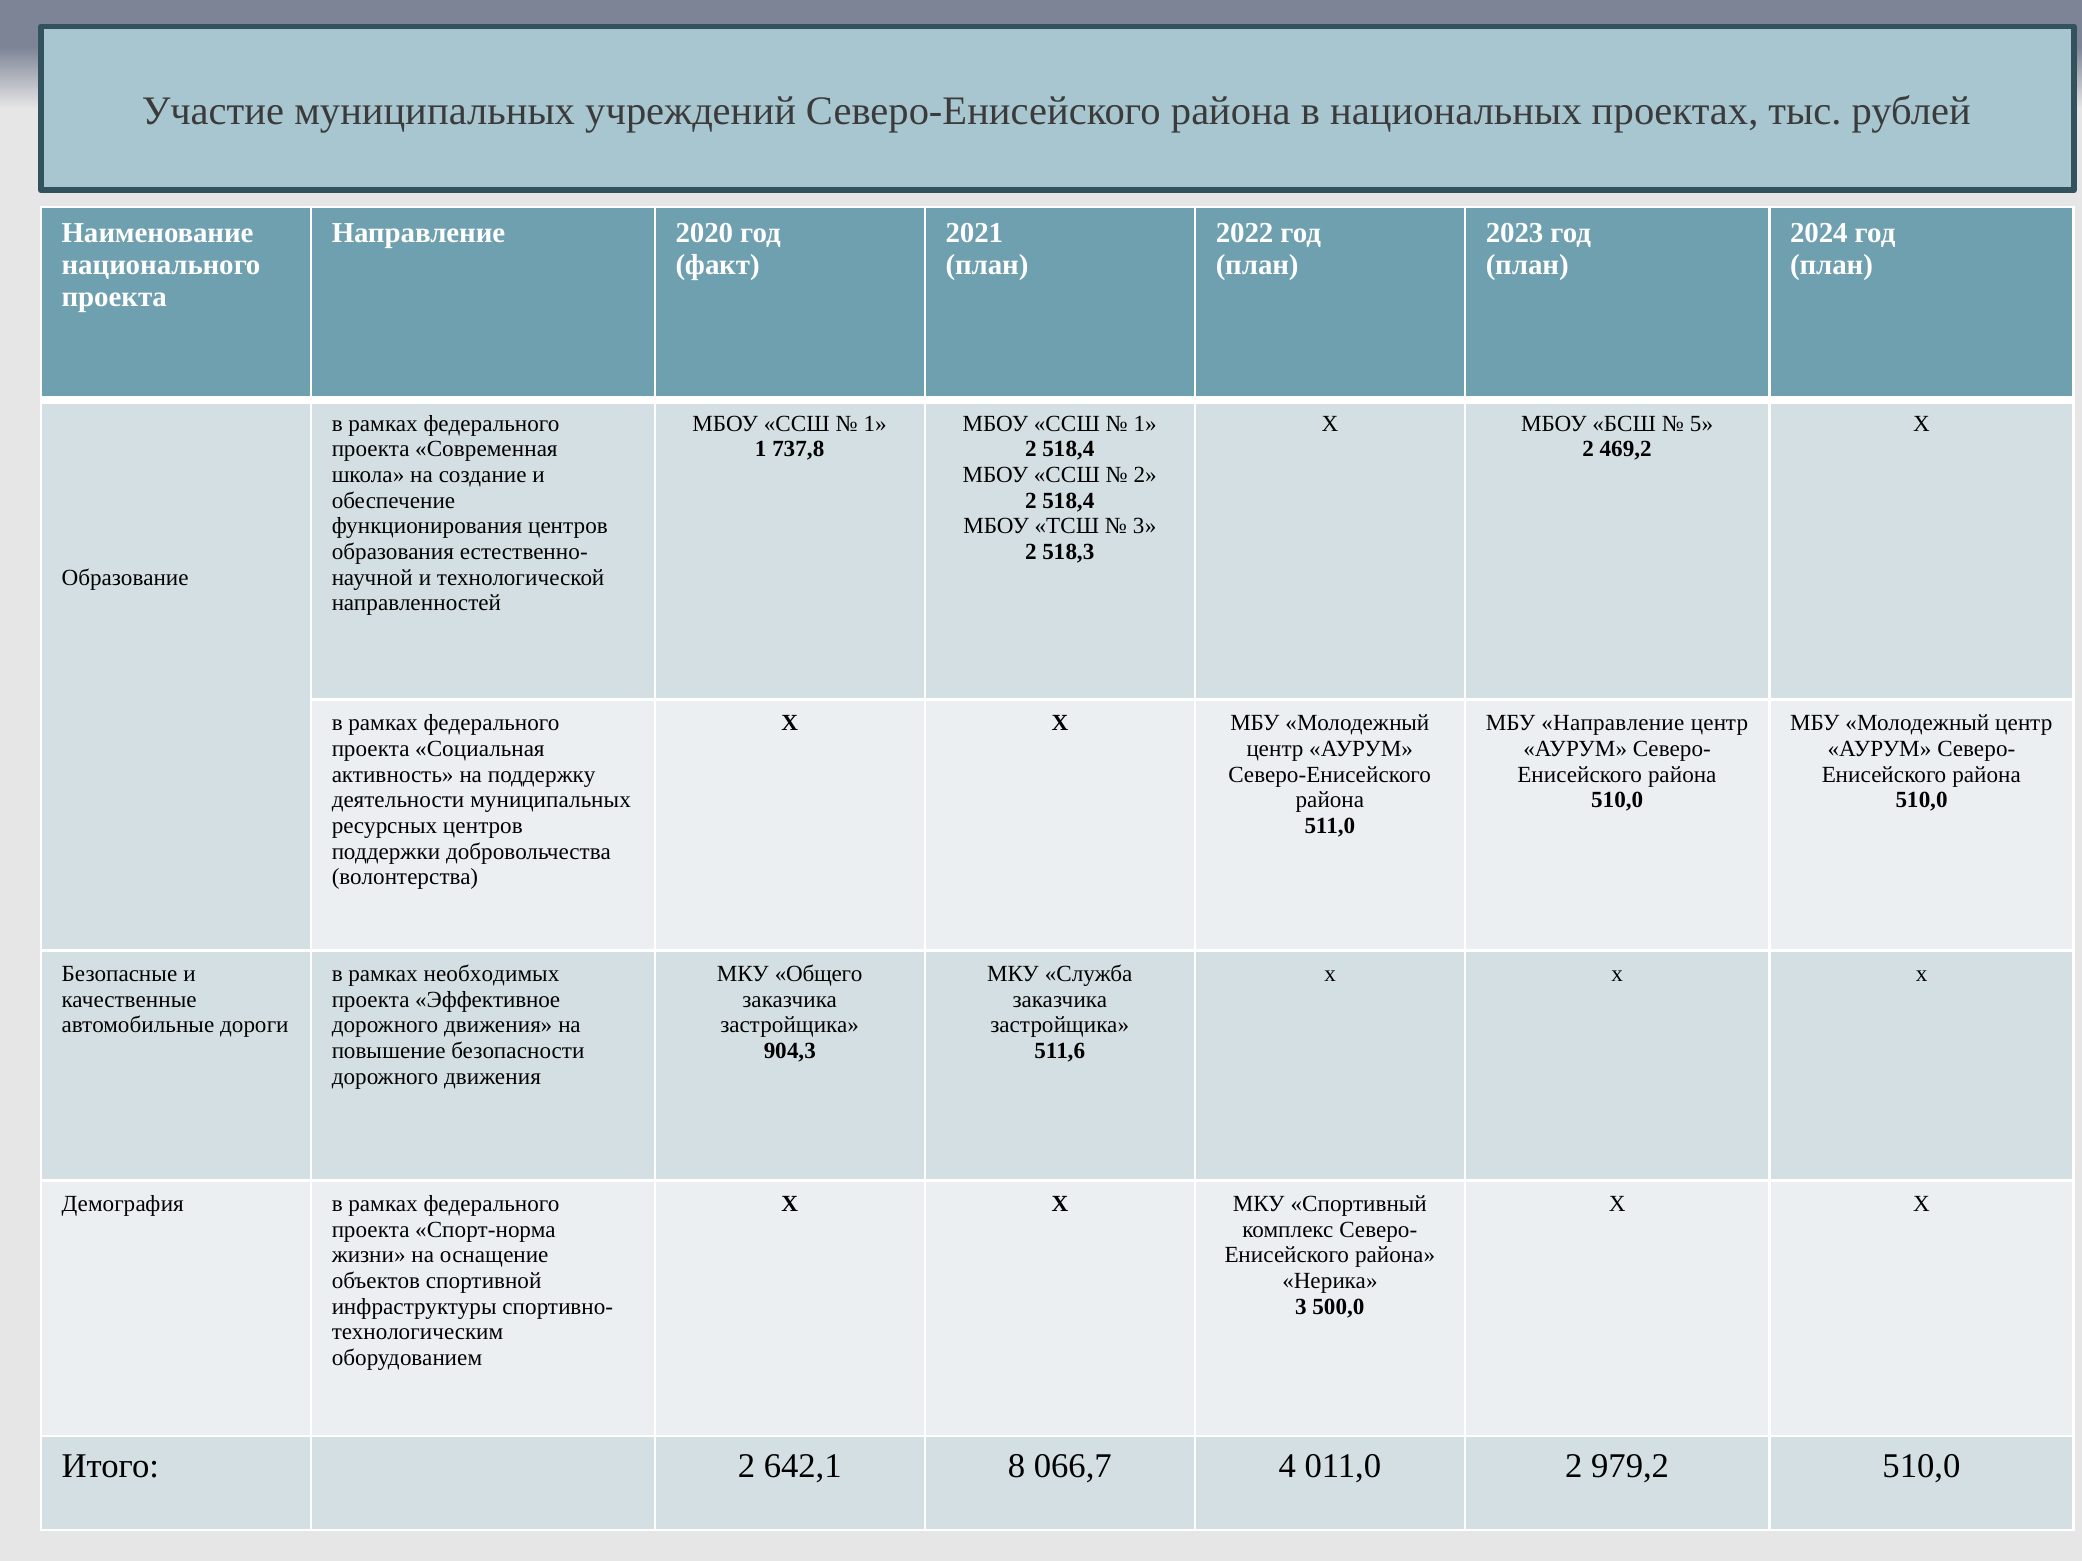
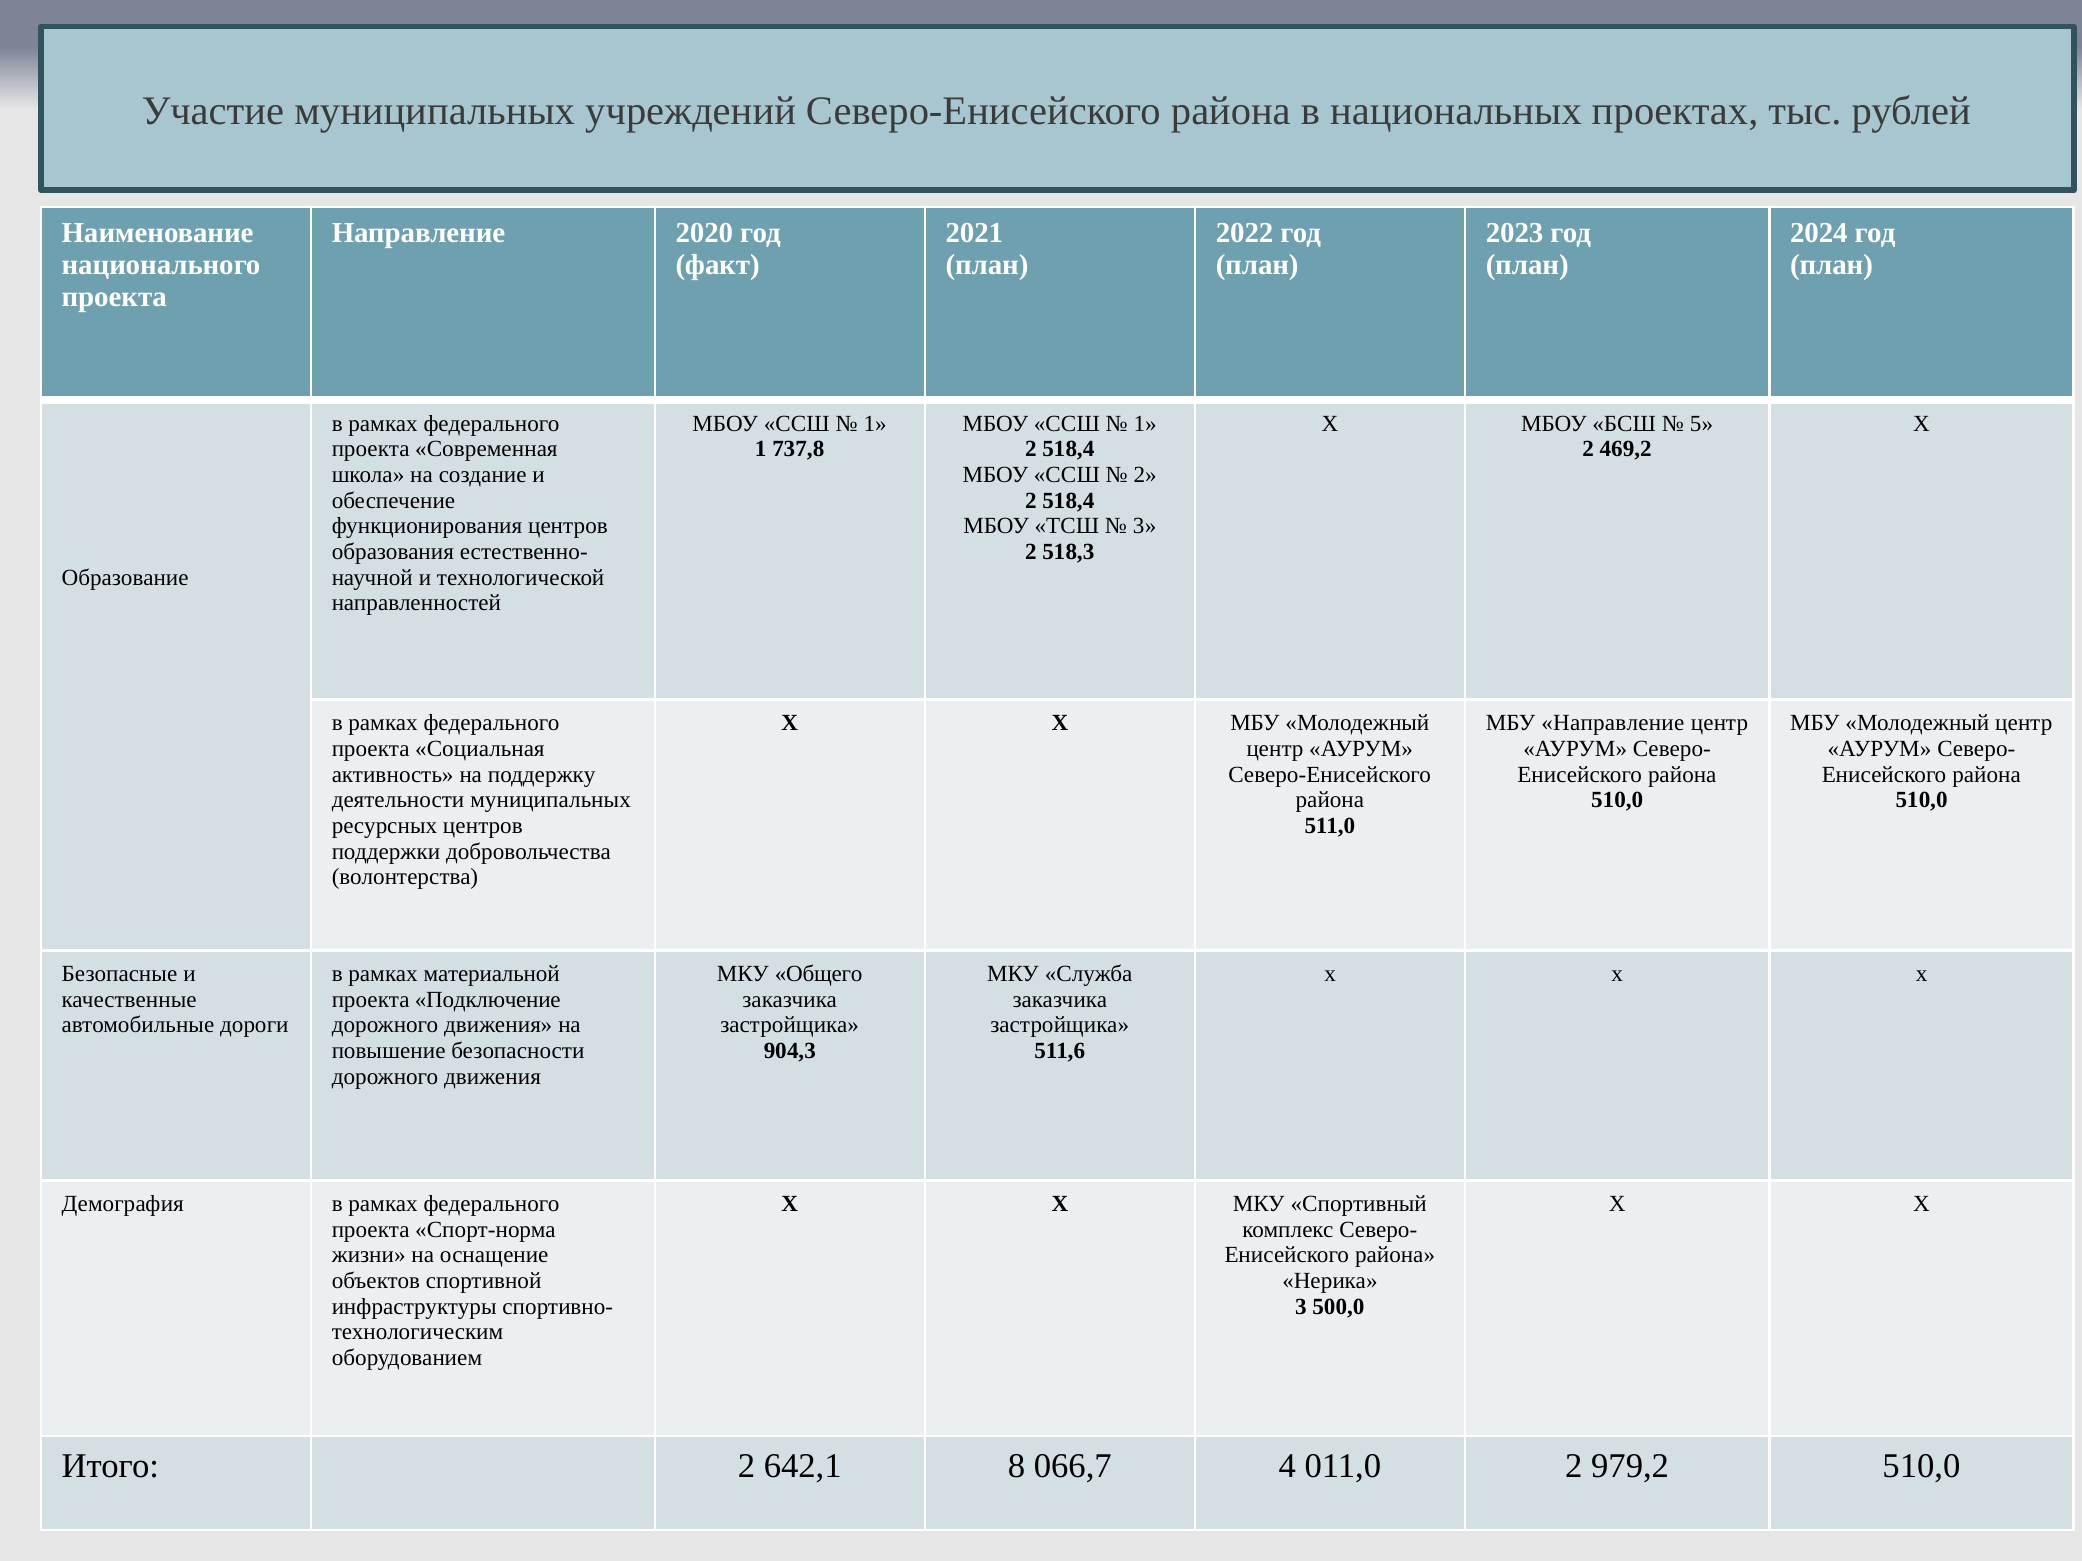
необходимых: необходимых -> материальной
Эффективное: Эффективное -> Подключение
